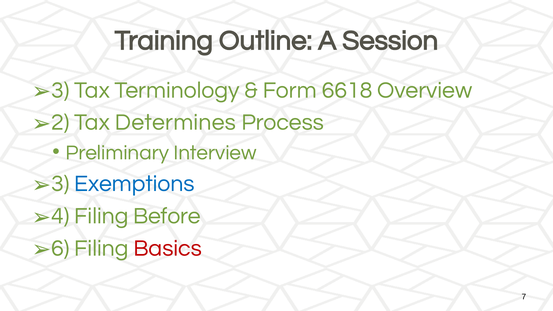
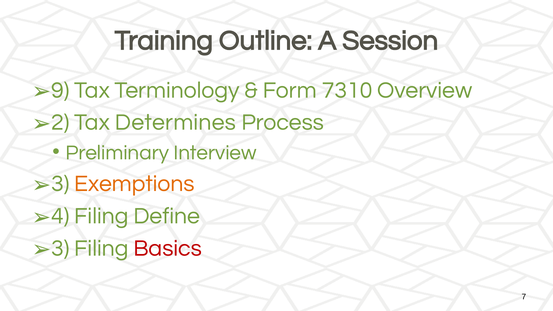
3 at (60, 90): 3 -> 9
6618: 6618 -> 7310
Exemptions colour: blue -> orange
Before: Before -> Define
6 at (60, 248): 6 -> 3
